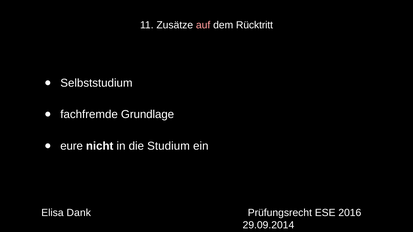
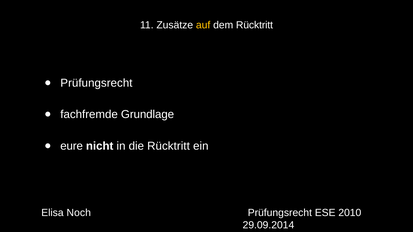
auf colour: pink -> yellow
Selbststudium at (96, 83): Selbststudium -> Prüfungsrecht
die Studium: Studium -> Rücktritt
Dank: Dank -> Noch
2016: 2016 -> 2010
